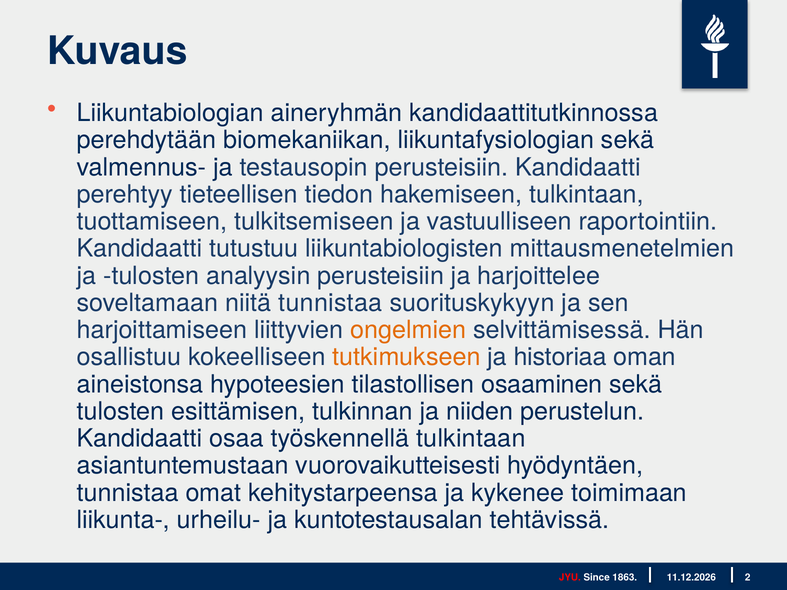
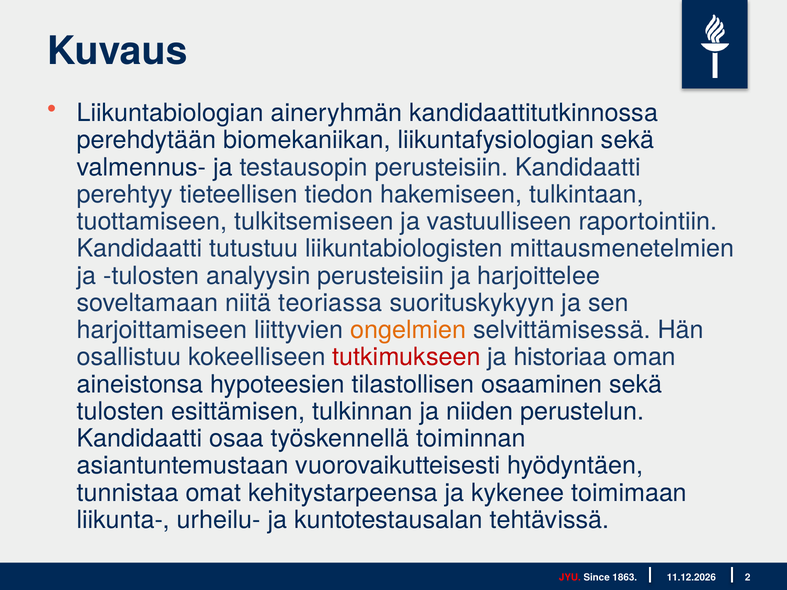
niitä tunnistaa: tunnistaa -> teoriassa
tutkimukseen colour: orange -> red
työskennellä tulkintaan: tulkintaan -> toiminnan
